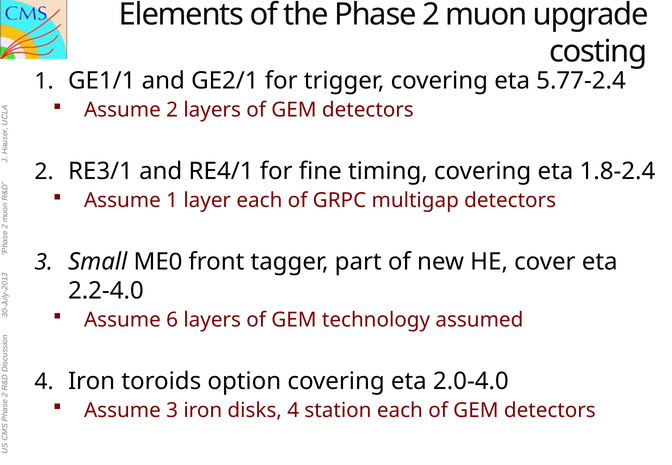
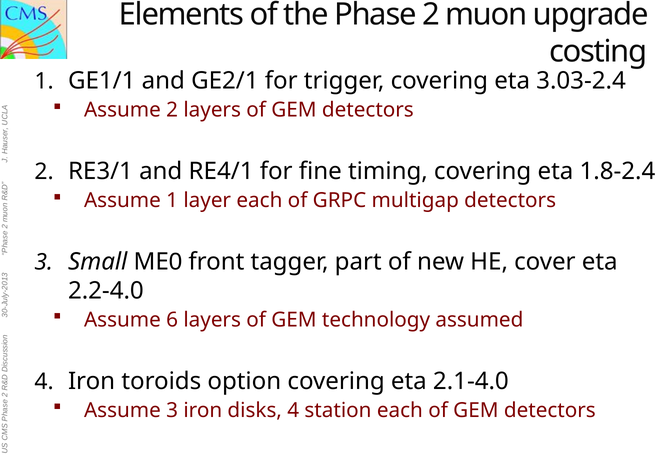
5.77-2.4: 5.77-2.4 -> 3.03-2.4
2.0-4.0: 2.0-4.0 -> 2.1-4.0
